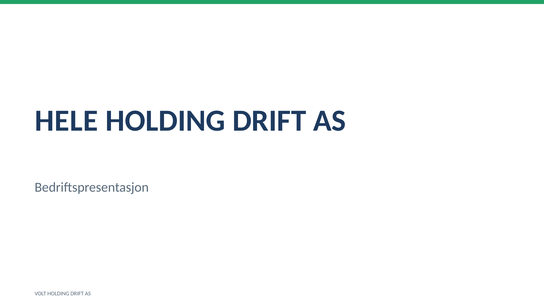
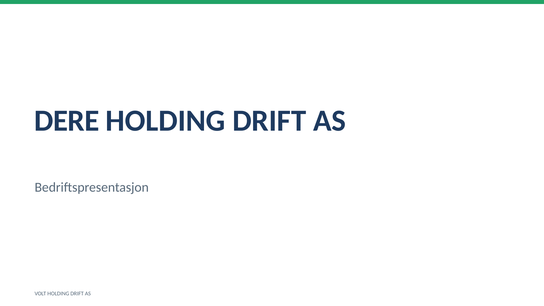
HELE: HELE -> DERE
